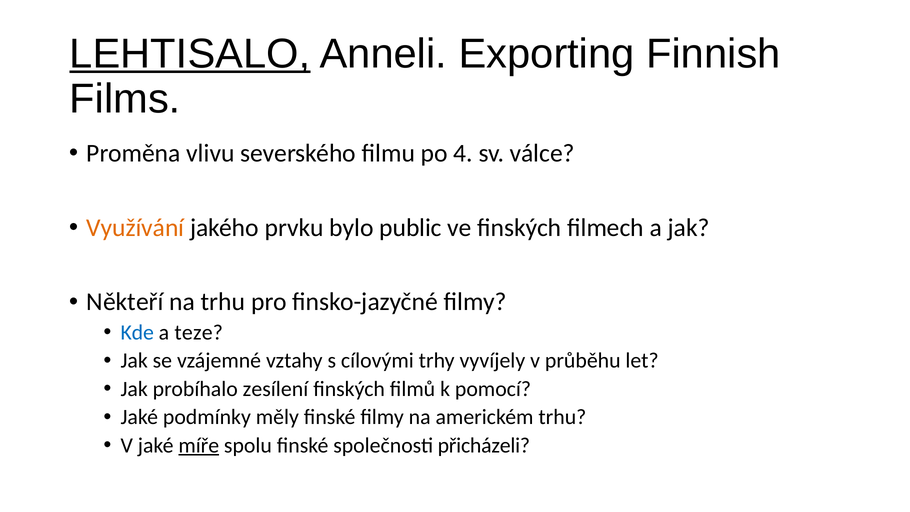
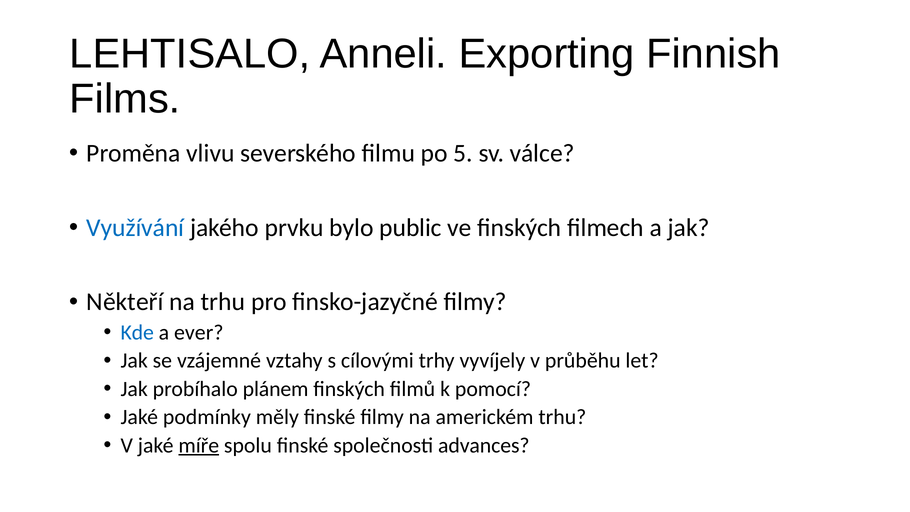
LEHTISALO underline: present -> none
4: 4 -> 5
Využívání colour: orange -> blue
teze: teze -> ever
zesílení: zesílení -> plánem
přicházeli: přicházeli -> advances
